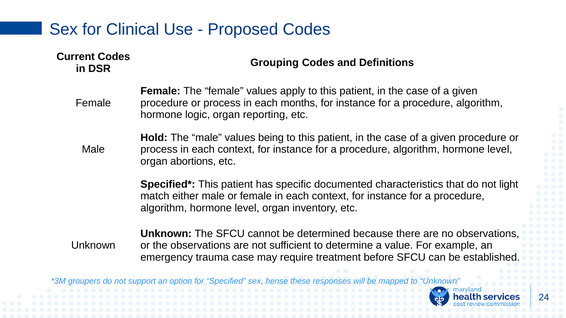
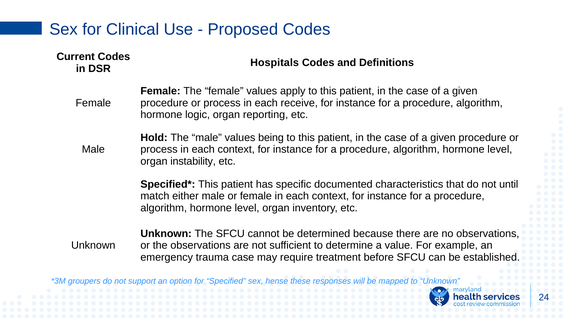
Grouping: Grouping -> Hospitals
months: months -> receive
abortions: abortions -> instability
light: light -> until
